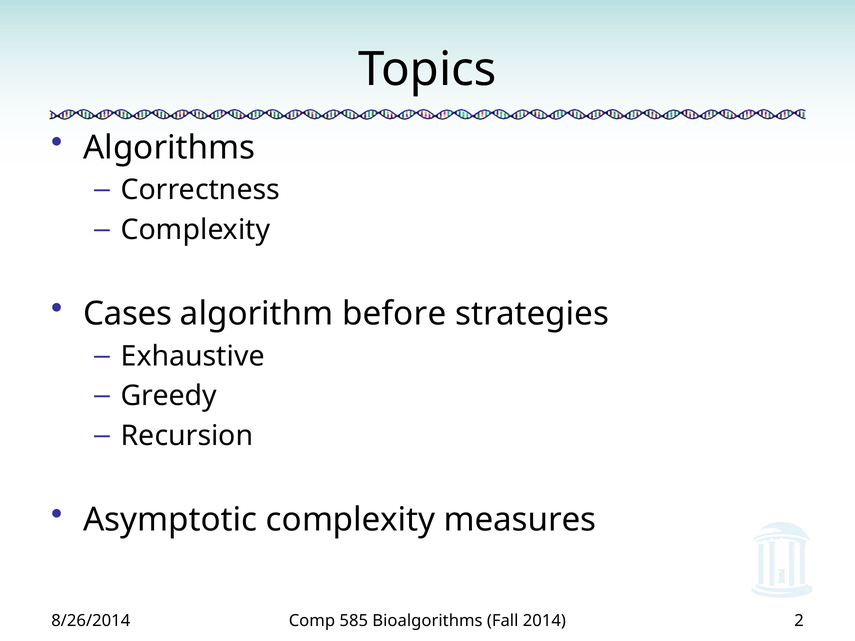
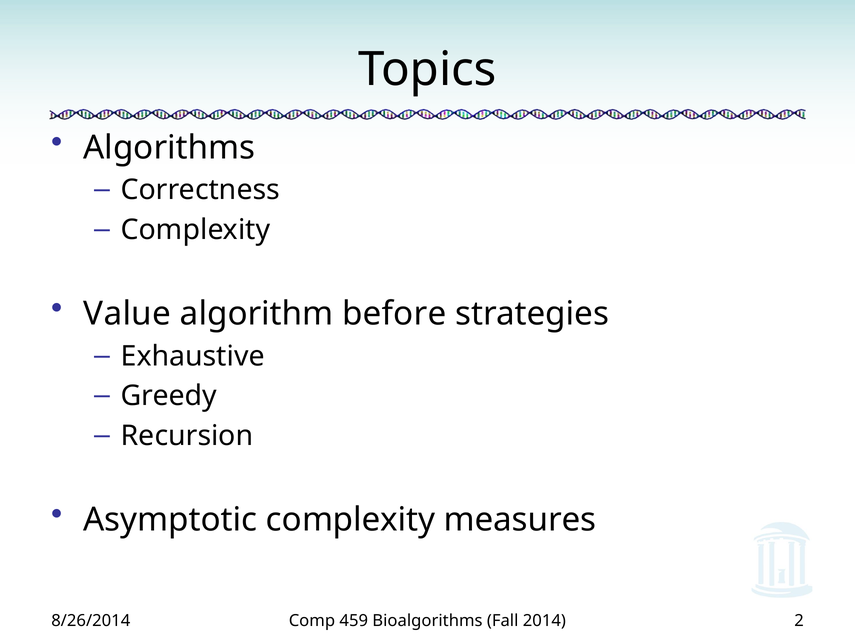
Cases: Cases -> Value
585: 585 -> 459
